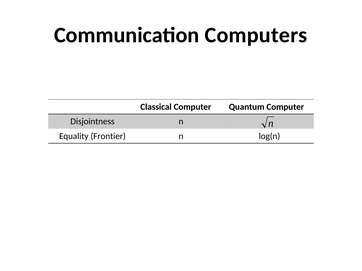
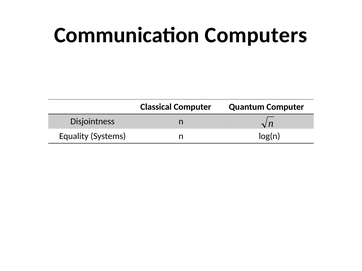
Frontier: Frontier -> Systems
